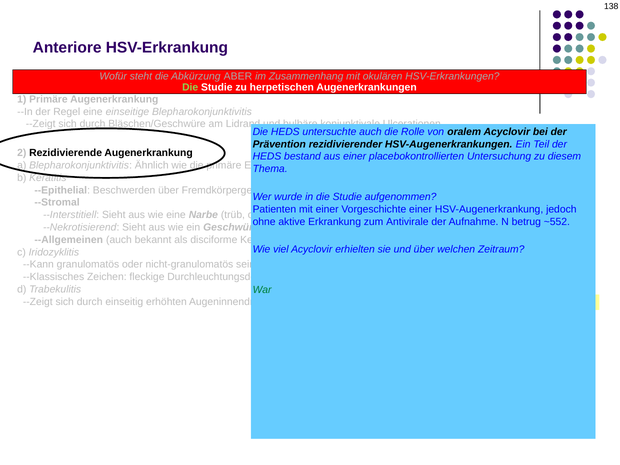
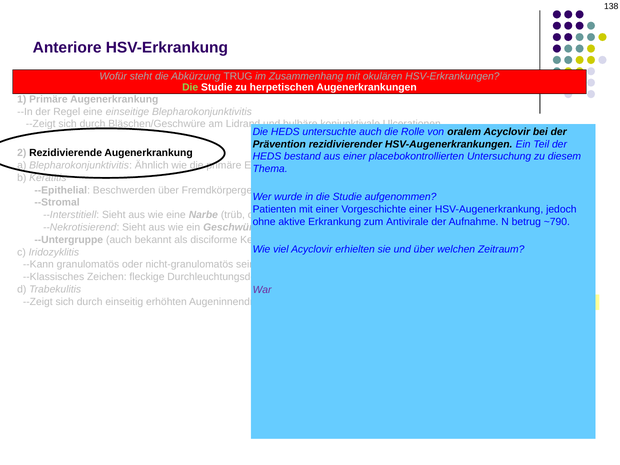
ABER: ABER -> TRUG
~552: ~552 -> ~790
--Allgemeinen: --Allgemeinen -> --Untergruppe
War colour: green -> purple
